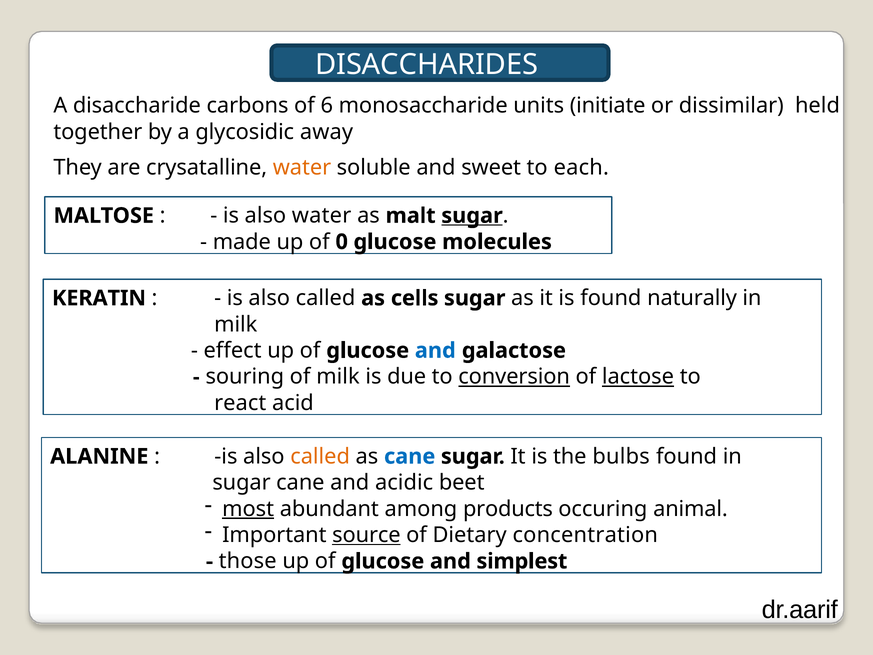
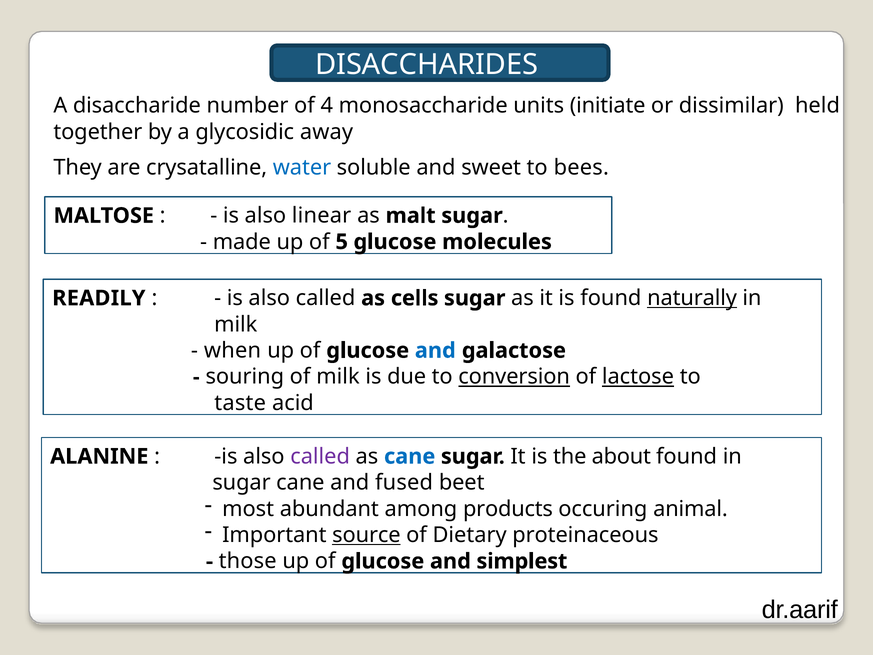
carbons: carbons -> number
6: 6 -> 4
water at (302, 168) colour: orange -> blue
each: each -> bees
also water: water -> linear
sugar at (472, 216) underline: present -> none
0: 0 -> 5
KERATIN: KERATIN -> READILY
naturally underline: none -> present
effect: effect -> when
react: react -> taste
called at (320, 456) colour: orange -> purple
bulbs: bulbs -> about
acidic: acidic -> fused
most underline: present -> none
concentration: concentration -> proteinaceous
